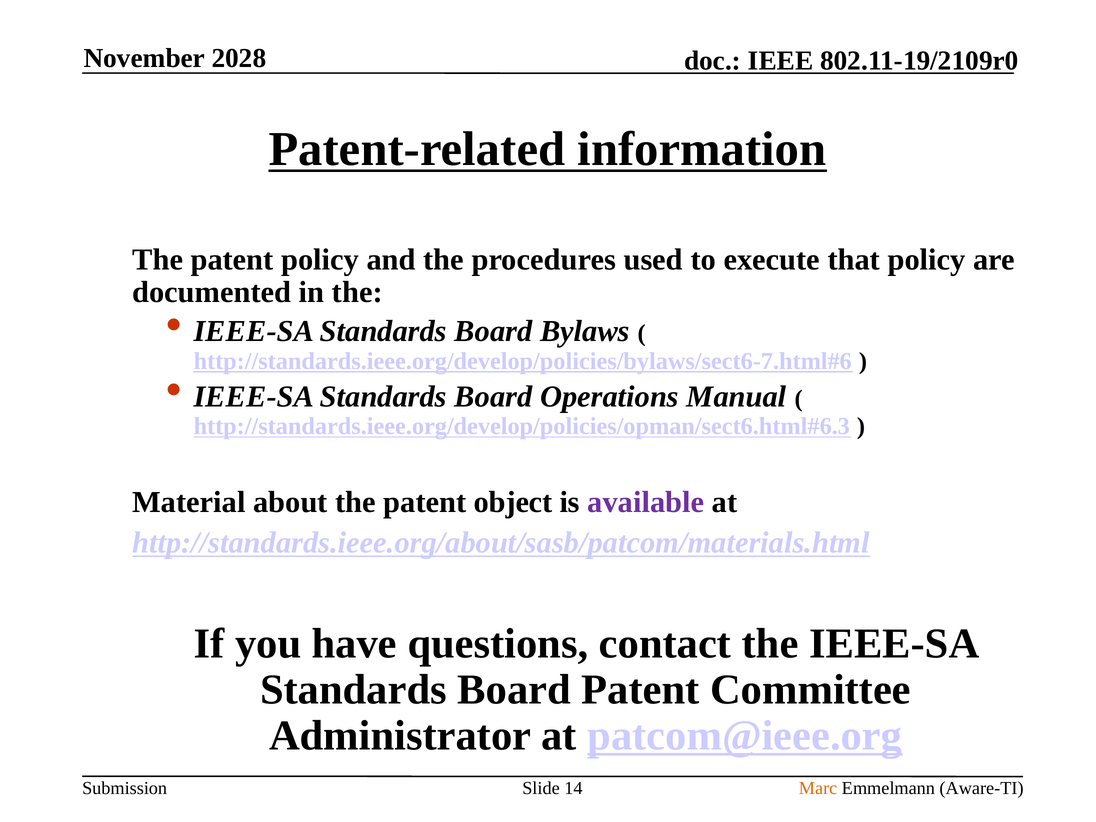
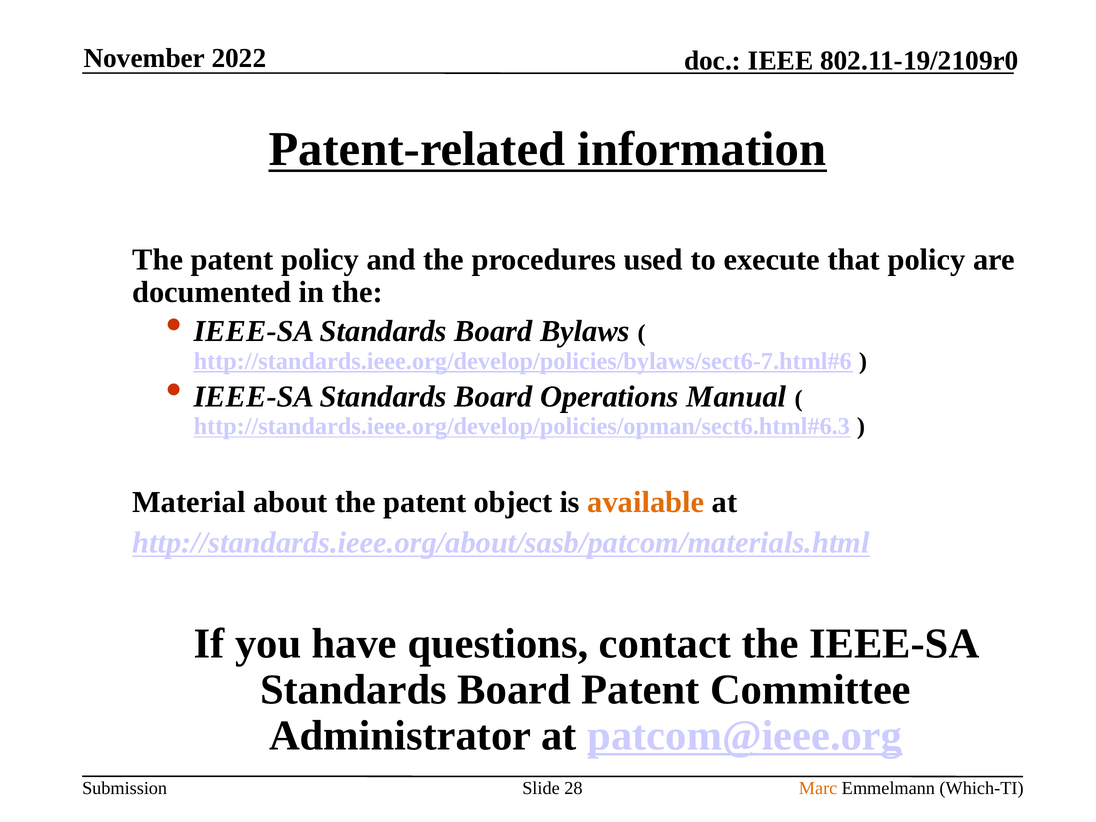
2028: 2028 -> 2022
available colour: purple -> orange
14: 14 -> 28
Aware-TI: Aware-TI -> Which-TI
